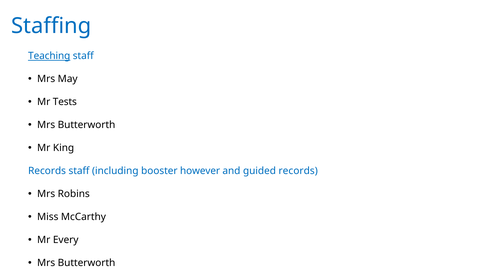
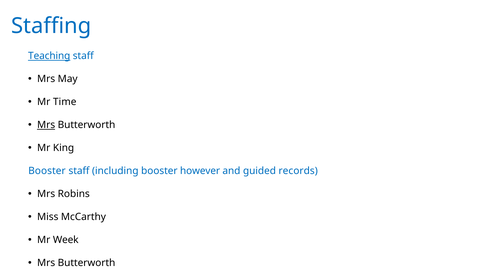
Tests: Tests -> Time
Mrs at (46, 125) underline: none -> present
Records at (47, 171): Records -> Booster
Every: Every -> Week
